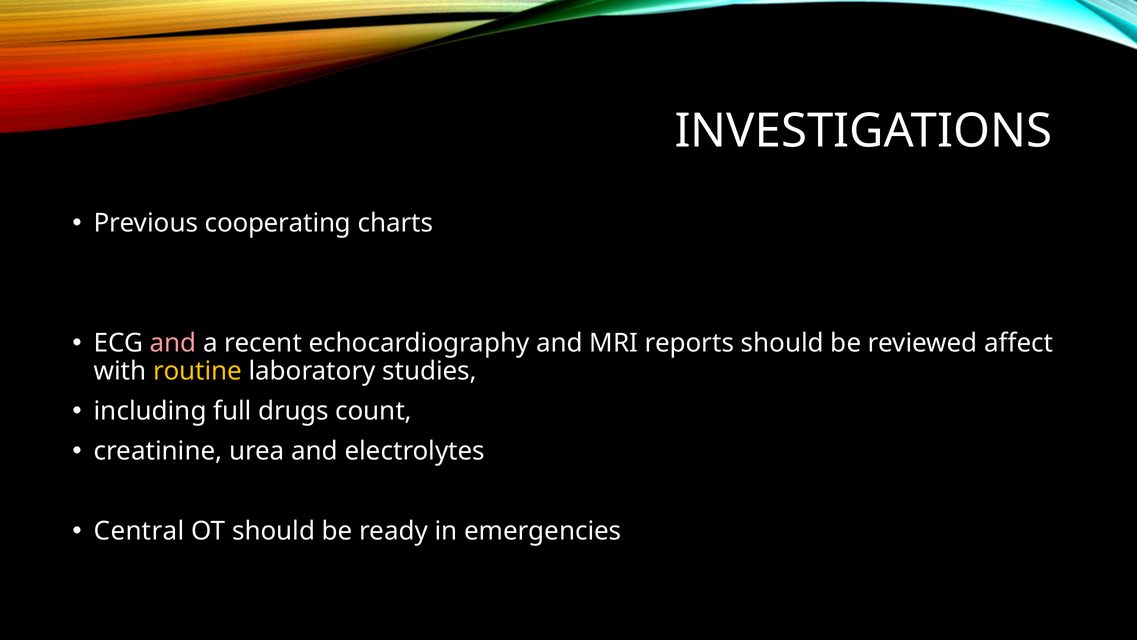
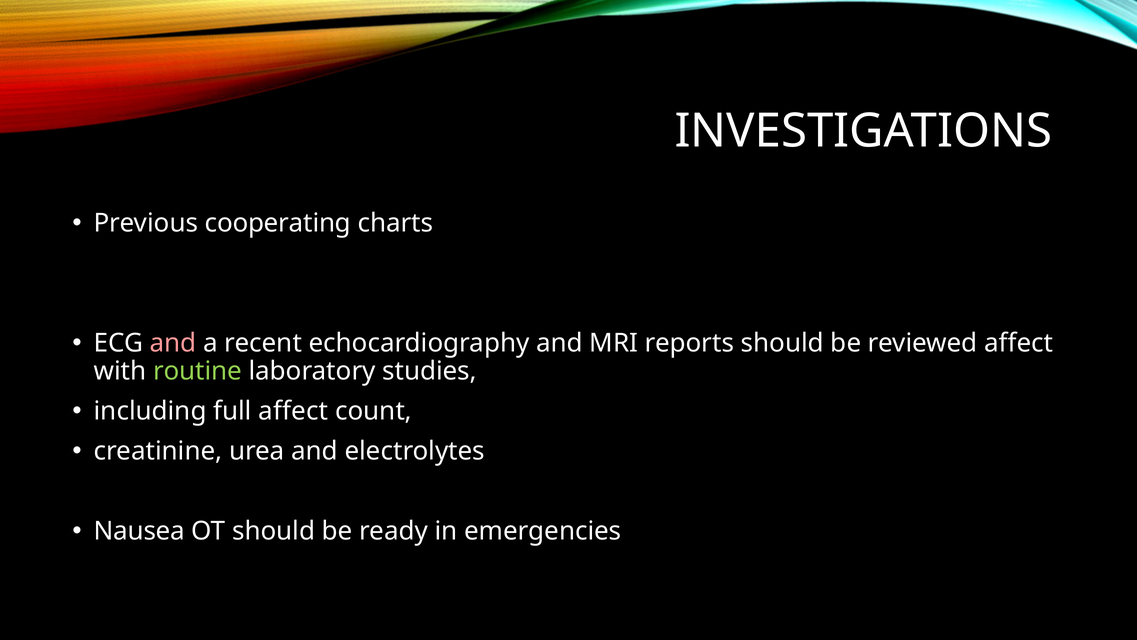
routine colour: yellow -> light green
full drugs: drugs -> affect
Central: Central -> Nausea
